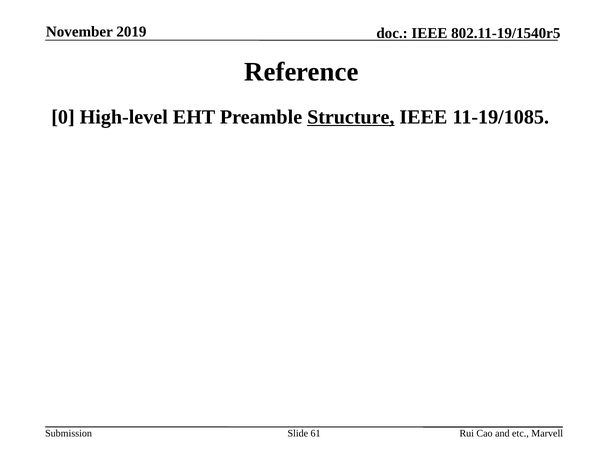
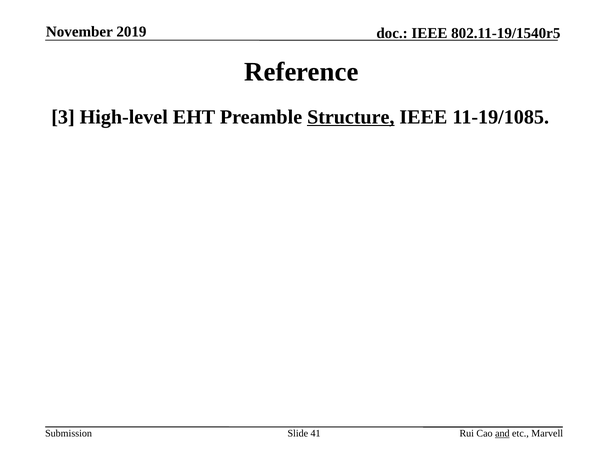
0: 0 -> 3
61: 61 -> 41
and underline: none -> present
